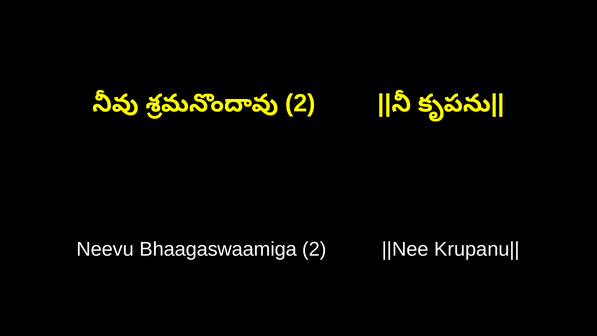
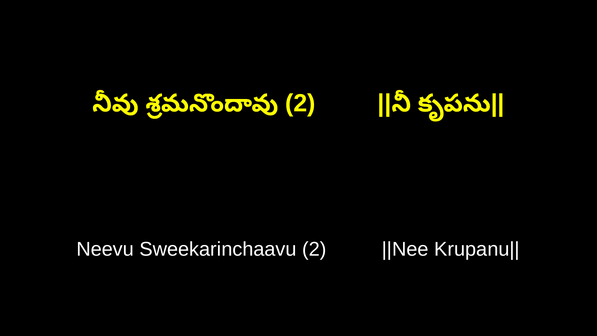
Bhaagaswaamiga: Bhaagaswaamiga -> Sweekarinchaavu
